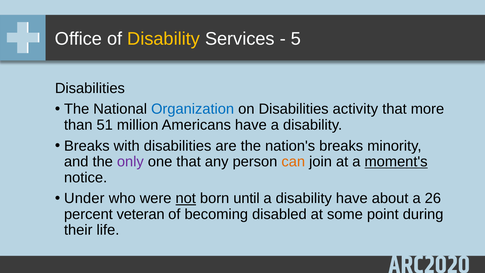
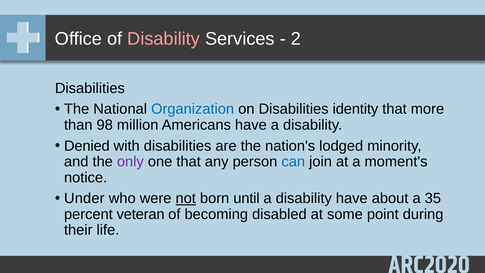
Disability at (164, 39) colour: yellow -> pink
5: 5 -> 2
activity: activity -> identity
51: 51 -> 98
Breaks at (87, 146): Breaks -> Denied
nation's breaks: breaks -> lodged
can colour: orange -> blue
moment's underline: present -> none
26: 26 -> 35
